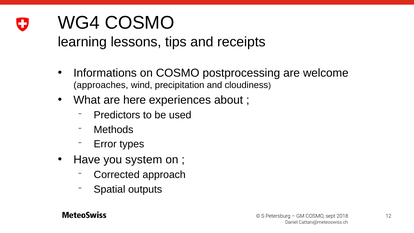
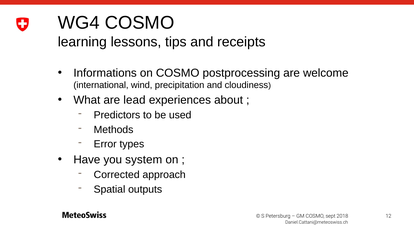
approaches: approaches -> international
here: here -> lead
